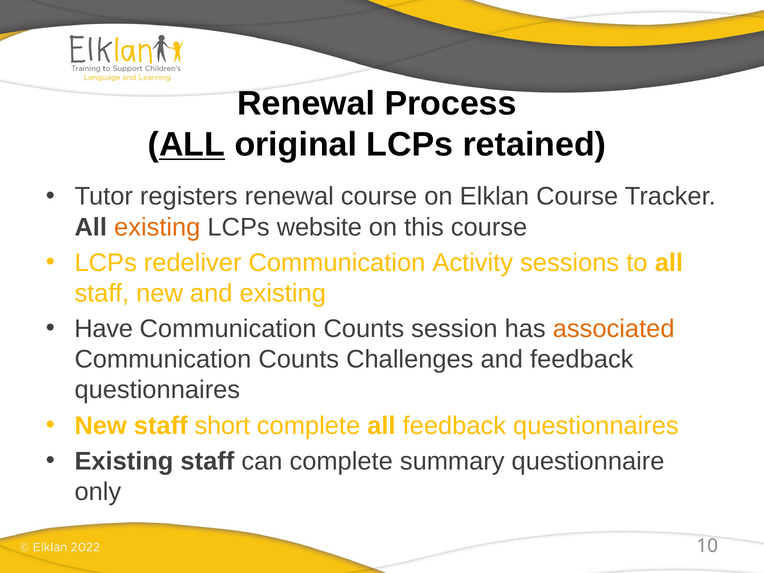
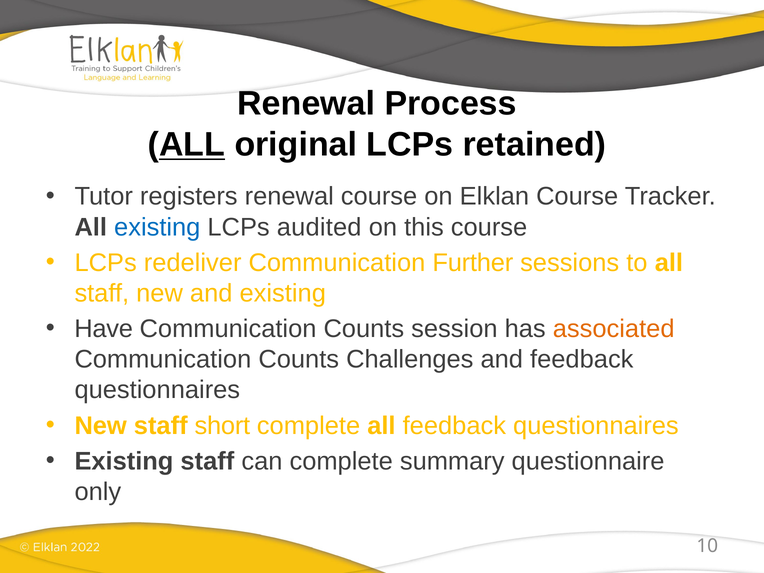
existing at (157, 227) colour: orange -> blue
website: website -> audited
Activity: Activity -> Further
